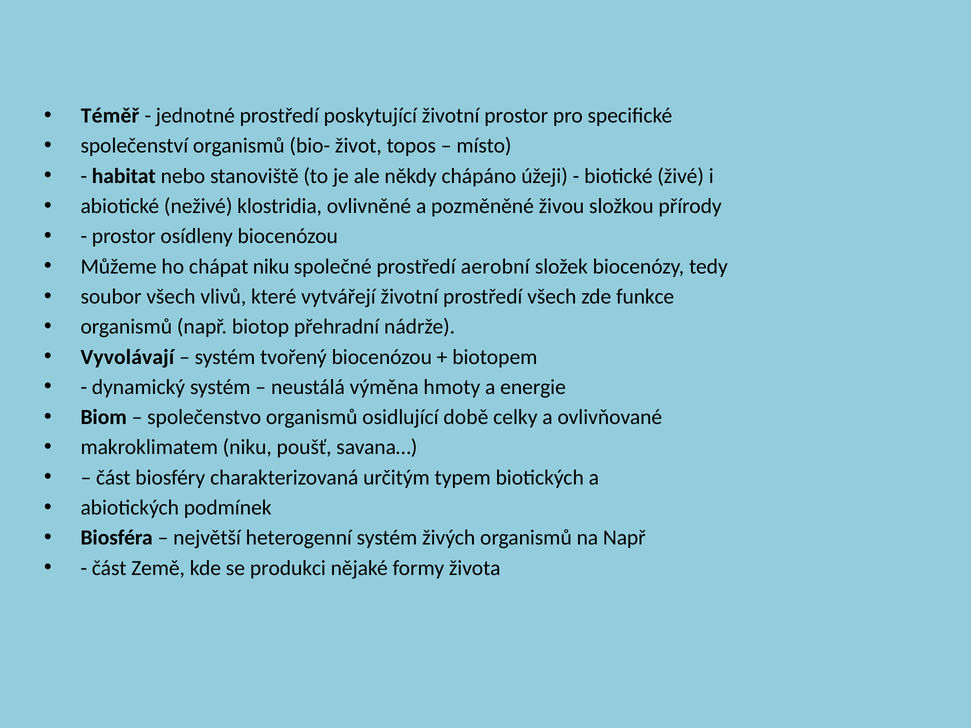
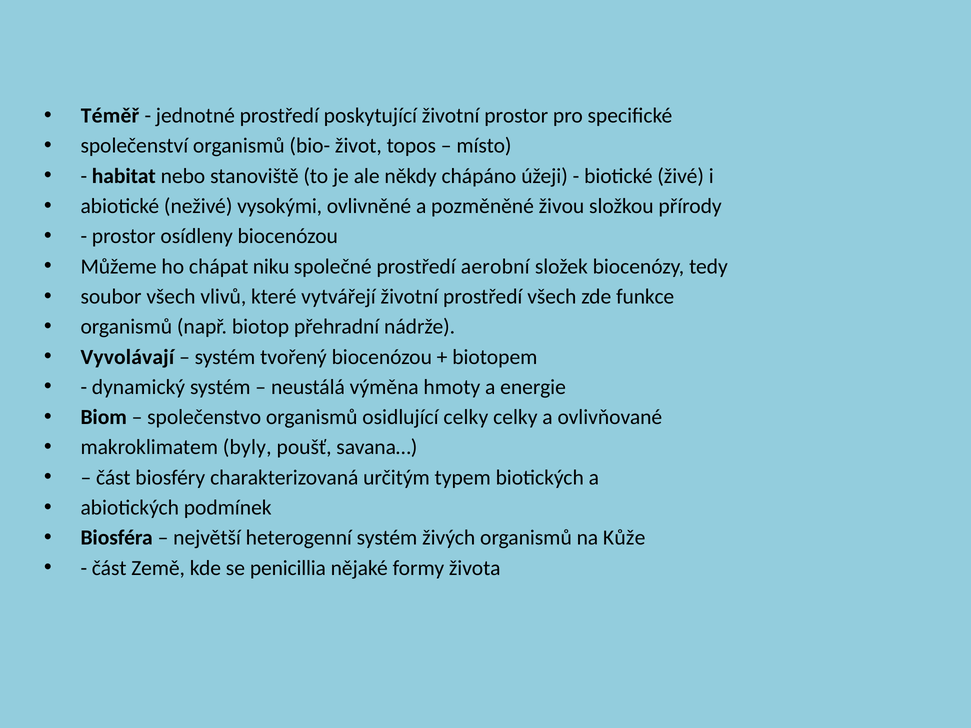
klostridia: klostridia -> vysokými
osidlující době: době -> celky
makroklimatem niku: niku -> byly
na Např: Např -> Kůže
produkci: produkci -> penicillia
